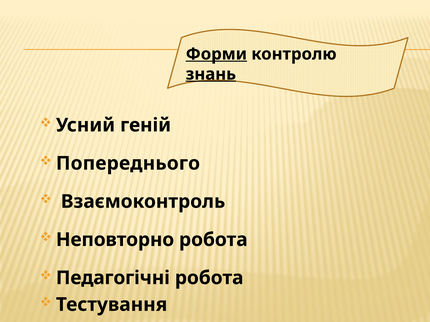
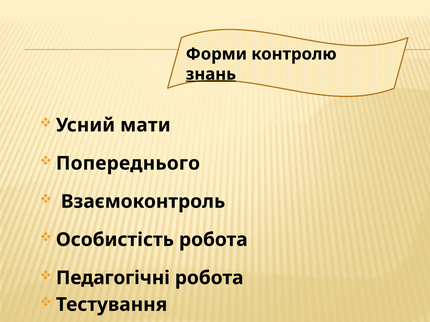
Форми underline: present -> none
геній: геній -> мати
Неповторно: Неповторно -> Особистість
